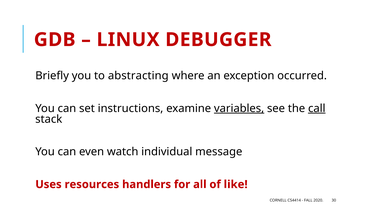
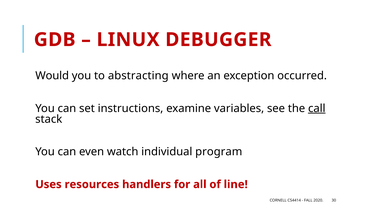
Briefly: Briefly -> Would
variables underline: present -> none
message: message -> program
like: like -> line
